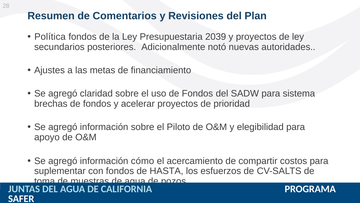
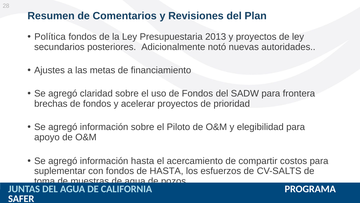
2039: 2039 -> 2013
sistema: sistema -> frontera
información cómo: cómo -> hasta
